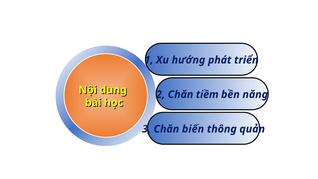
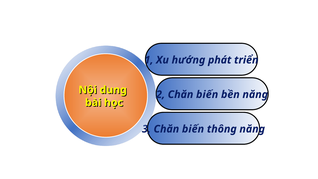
2 Chăn tiềm: tiềm -> biến
thông quản: quản -> năng
